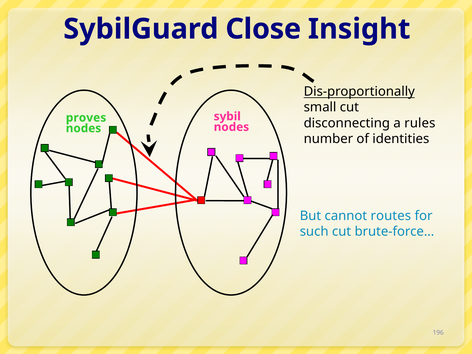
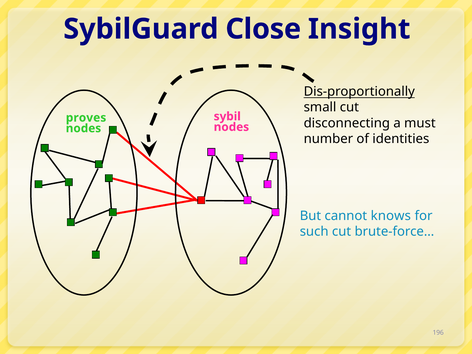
rules: rules -> must
routes: routes -> knows
